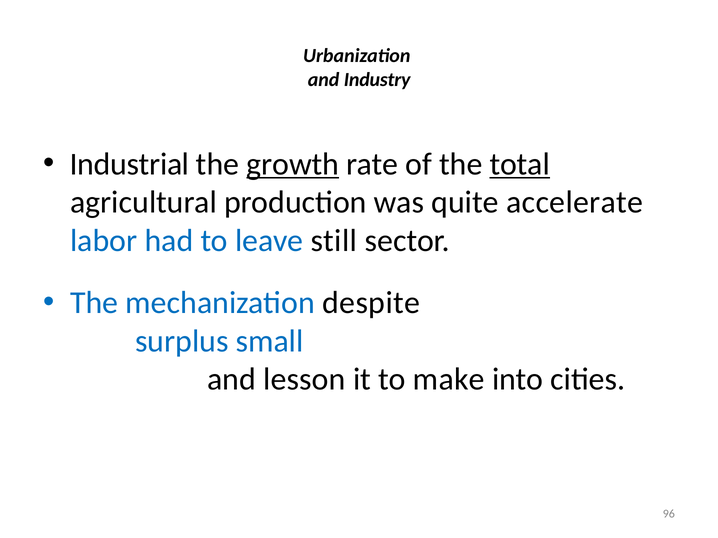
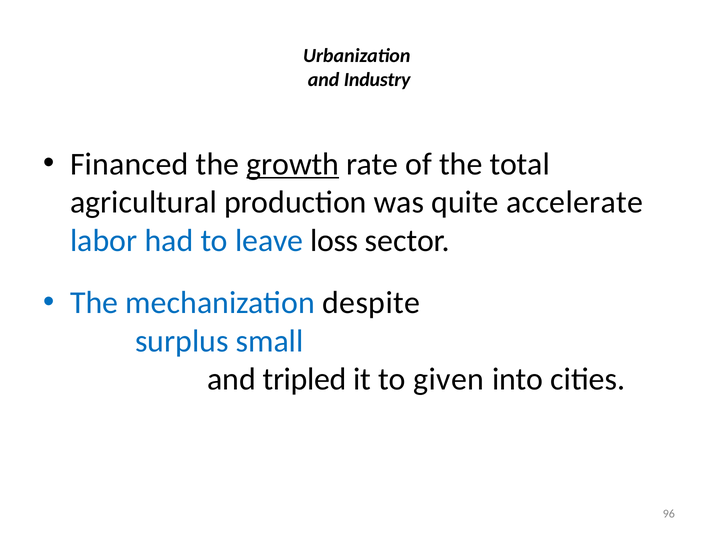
Industrial: Industrial -> Financed
total underline: present -> none
still: still -> loss
lesson: lesson -> tripled
make: make -> given
